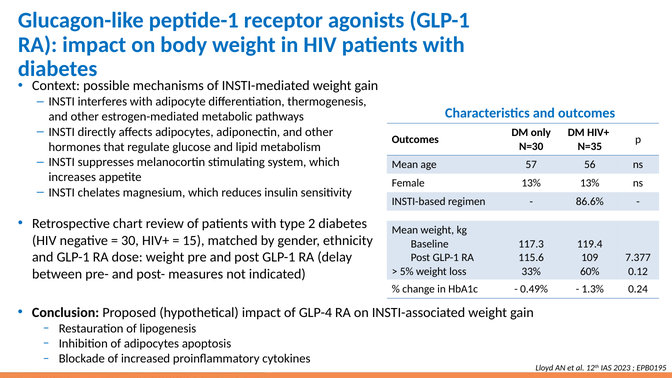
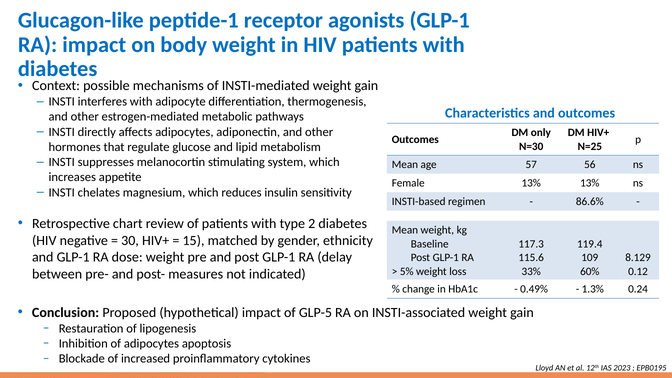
N=35: N=35 -> N=25
7.377: 7.377 -> 8.129
GLP-4: GLP-4 -> GLP-5
